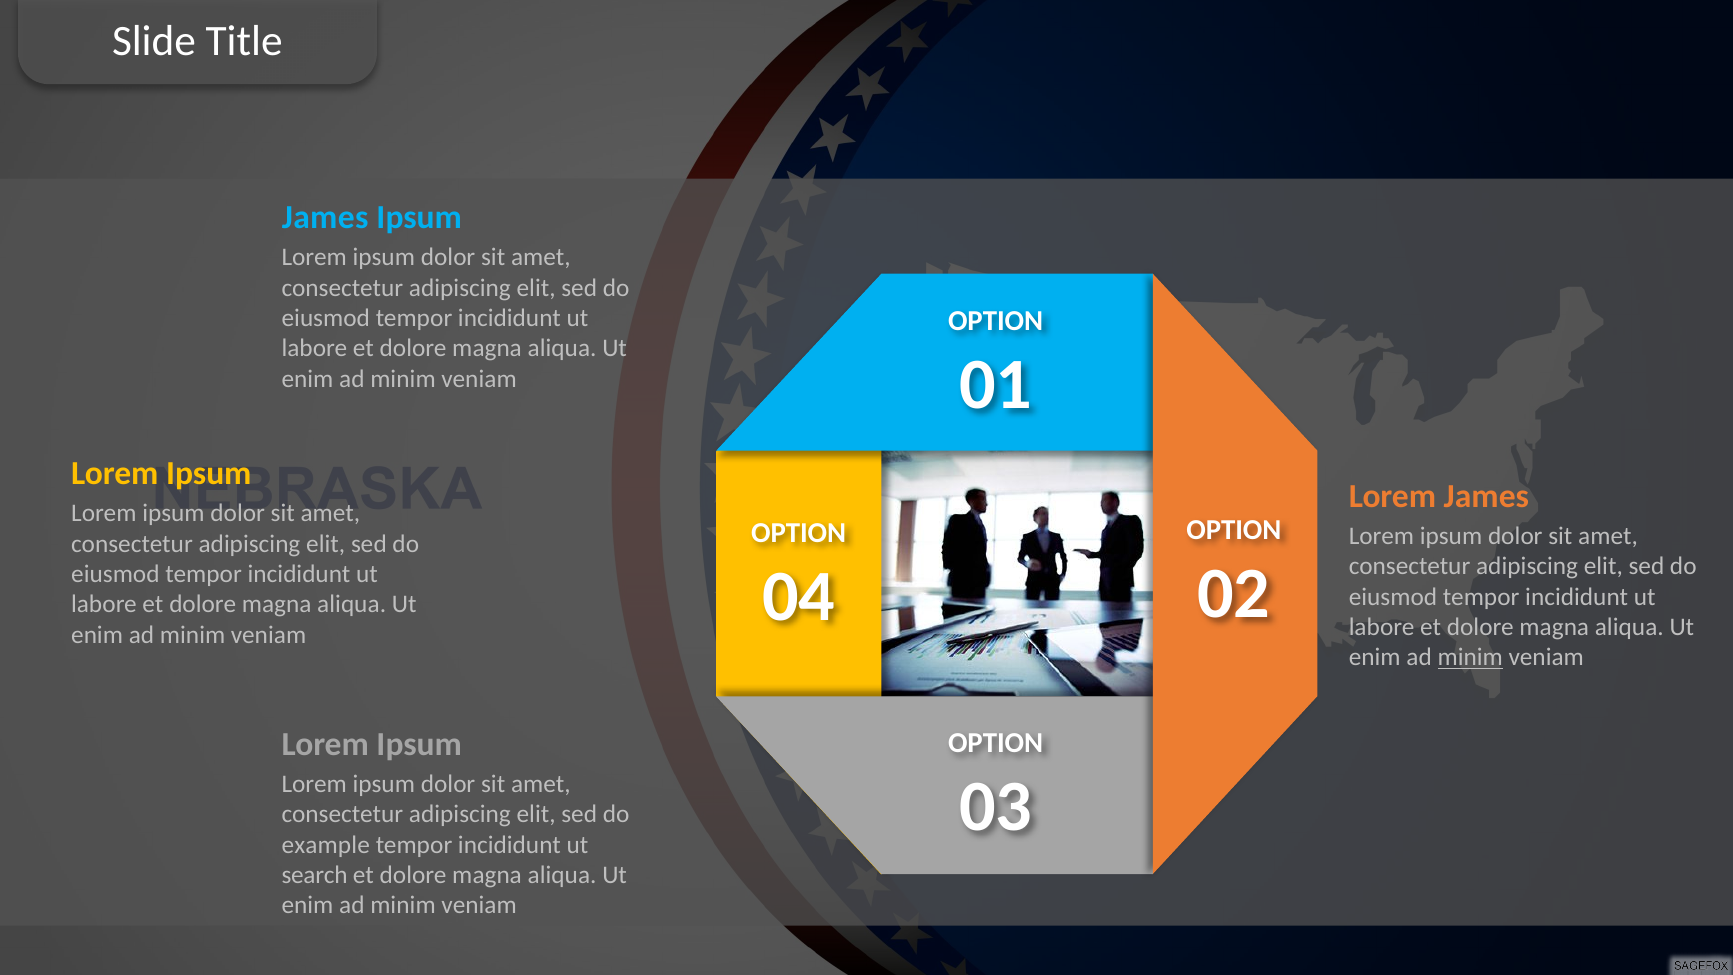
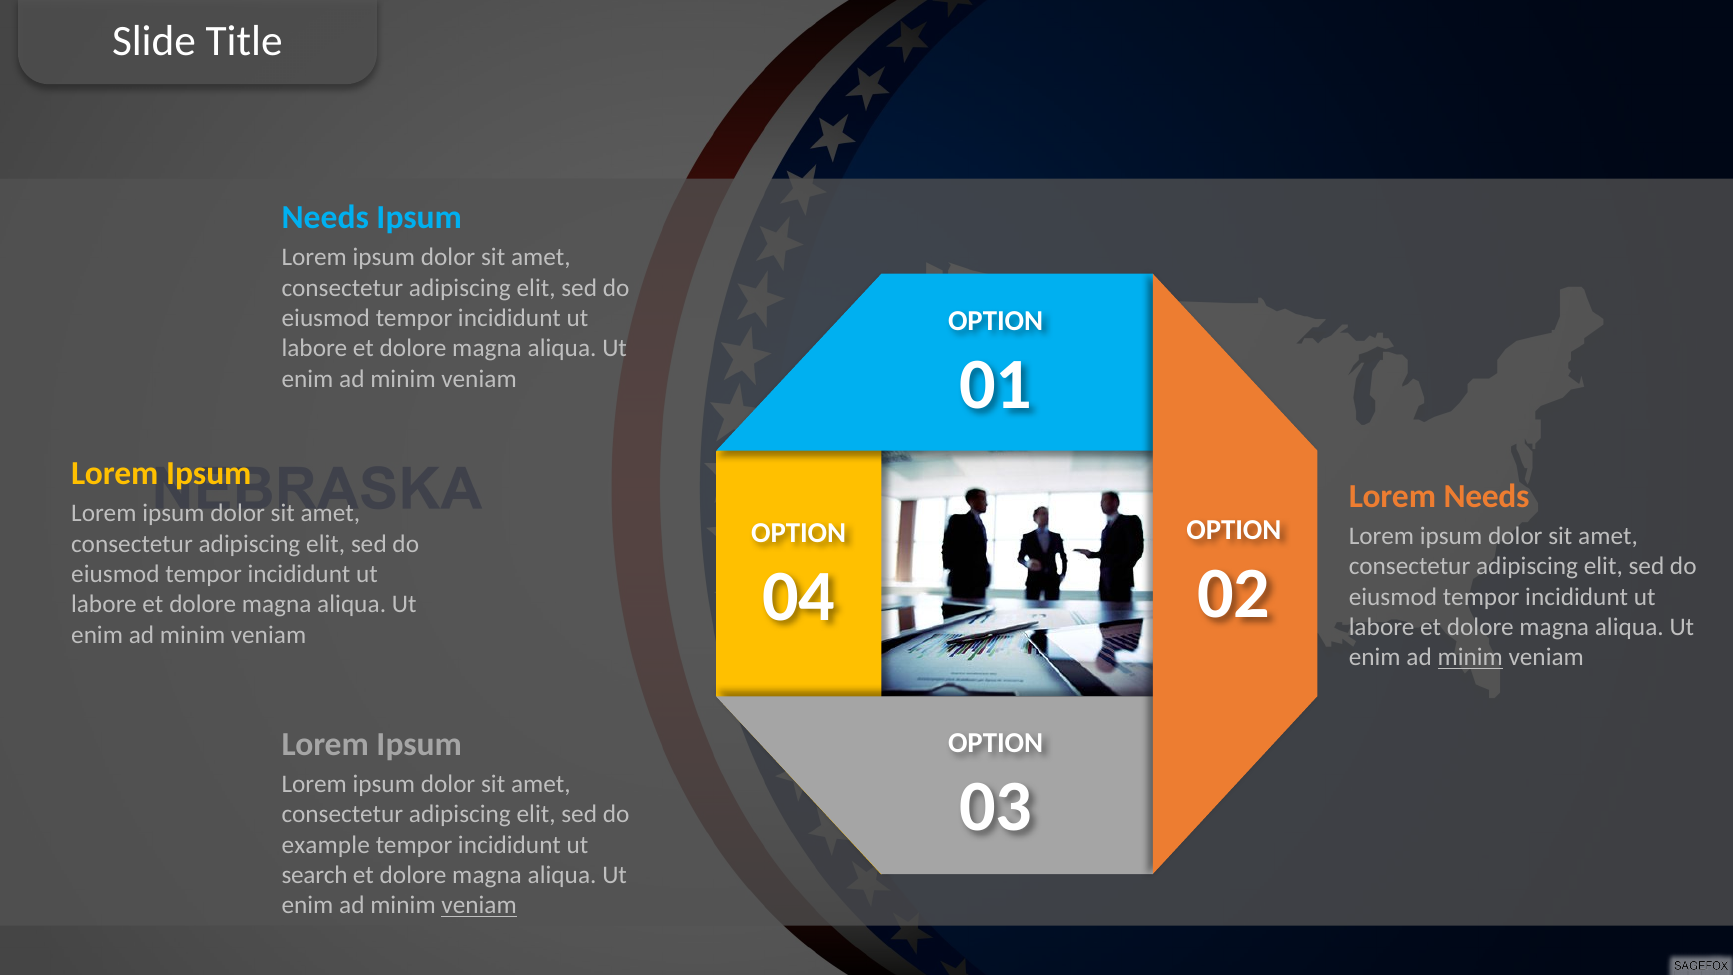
James at (325, 218): James -> Needs
Lorem James: James -> Needs
veniam at (479, 905) underline: none -> present
